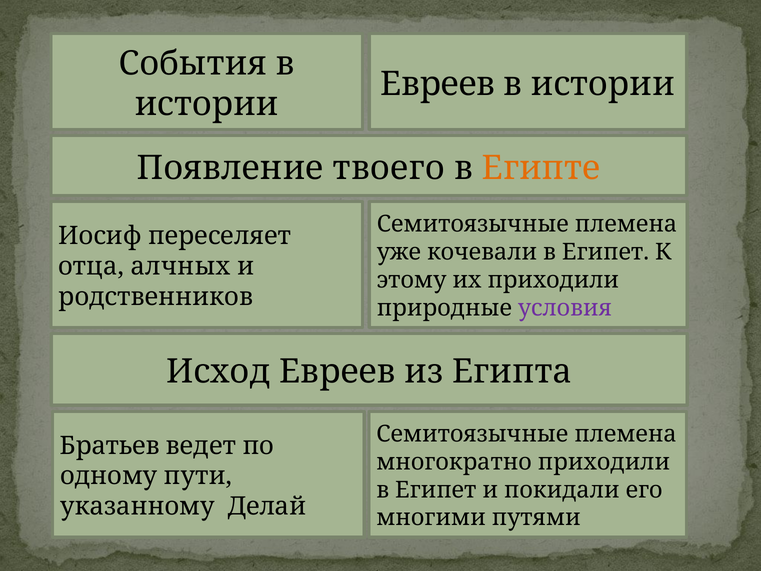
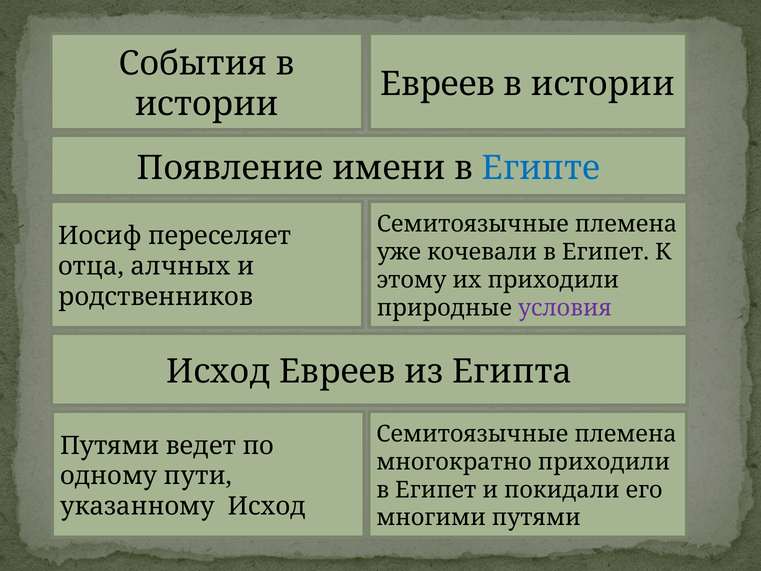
твоего: твоего -> имени
Египте colour: orange -> blue
Братьев at (110, 445): Братьев -> Путями
указанному Делай: Делай -> Исход
